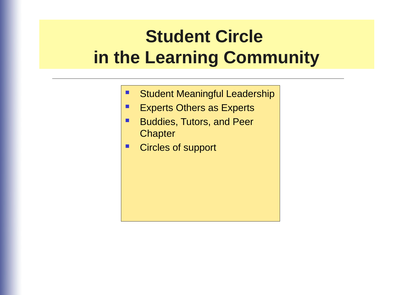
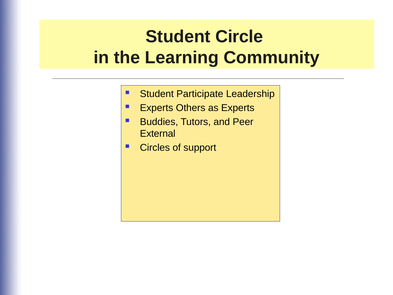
Meaningful: Meaningful -> Participate
Chapter: Chapter -> External
